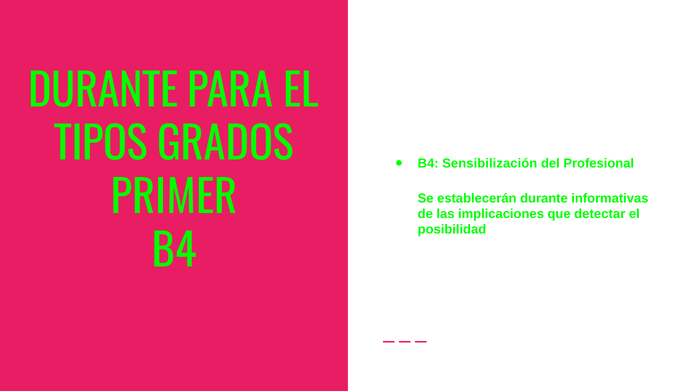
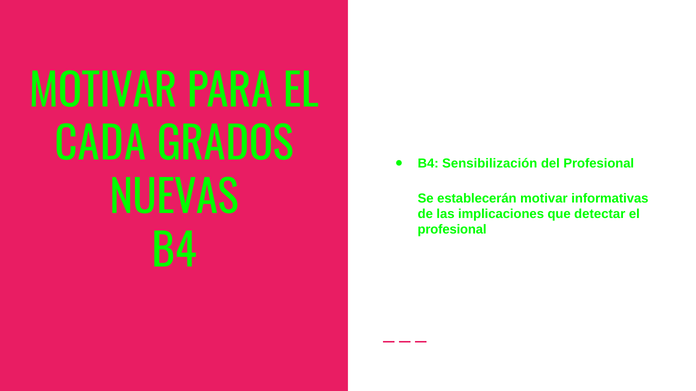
DURANTE at (103, 92): DURANTE -> MOTIVAR
TIPOS: TIPOS -> CADA
PRIMER: PRIMER -> NUEVAS
establecerán durante: durante -> motivar
posibilidad at (452, 230): posibilidad -> profesional
